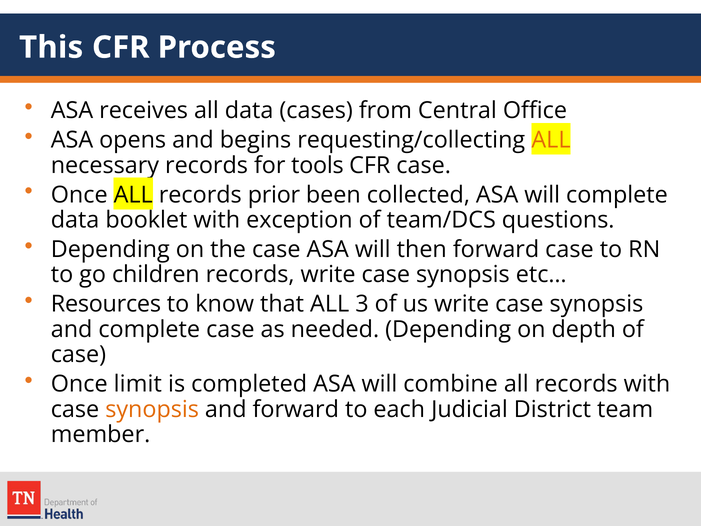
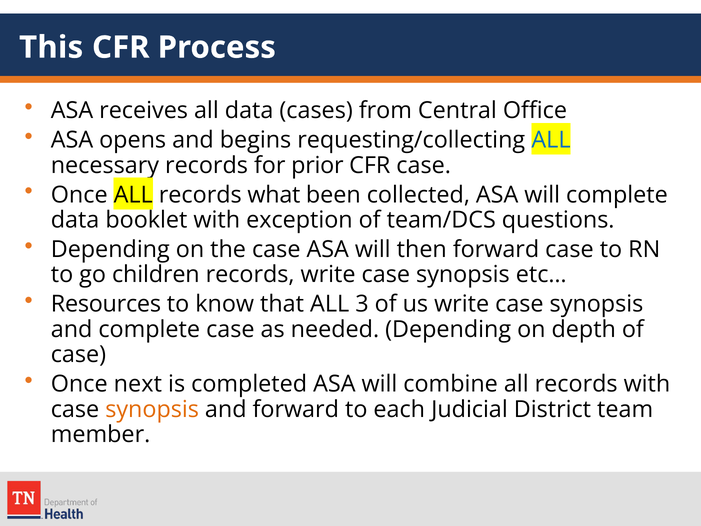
ALL at (551, 140) colour: orange -> blue
tools: tools -> prior
prior: prior -> what
limit: limit -> next
